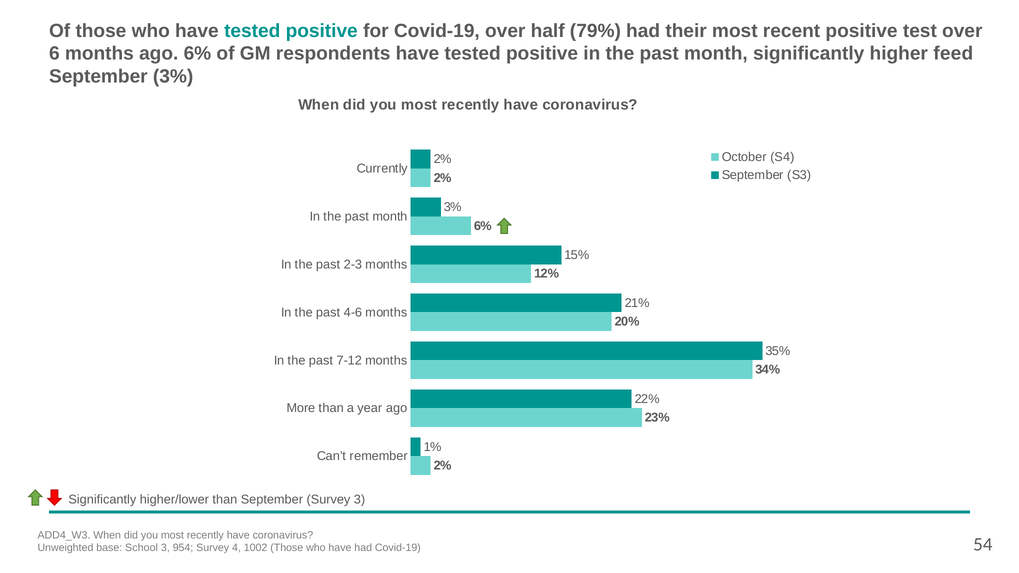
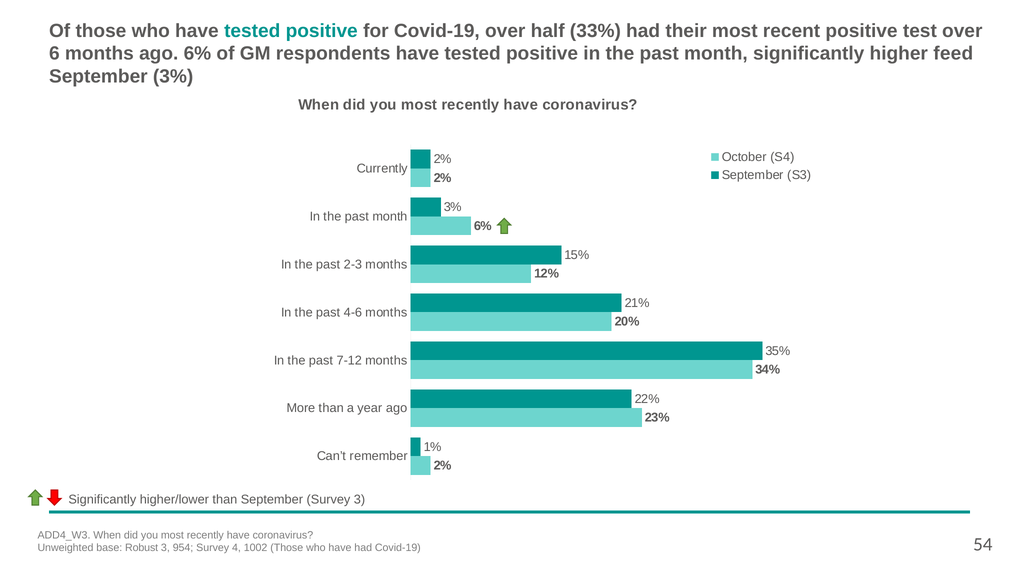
79%: 79% -> 33%
School: School -> Robust
